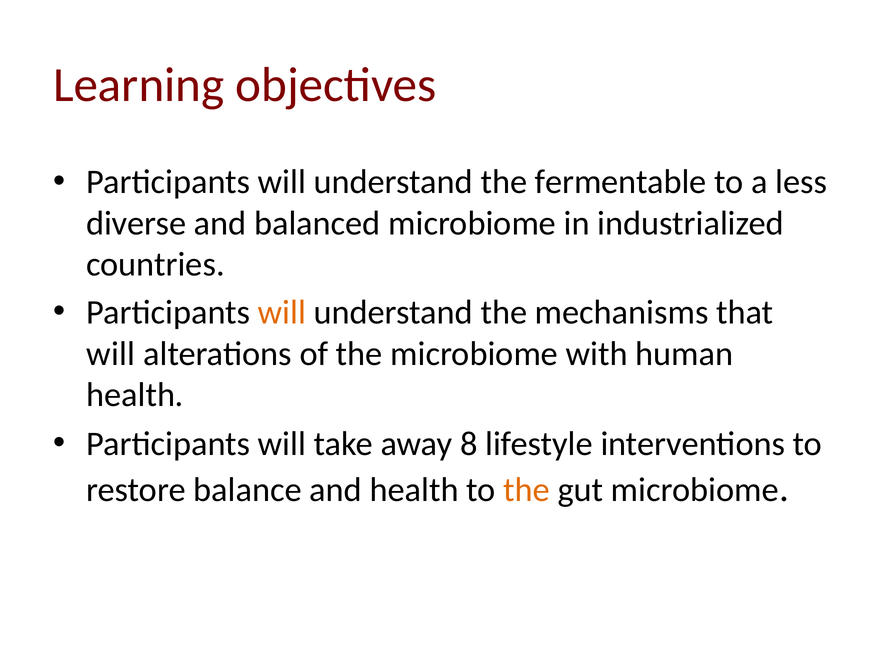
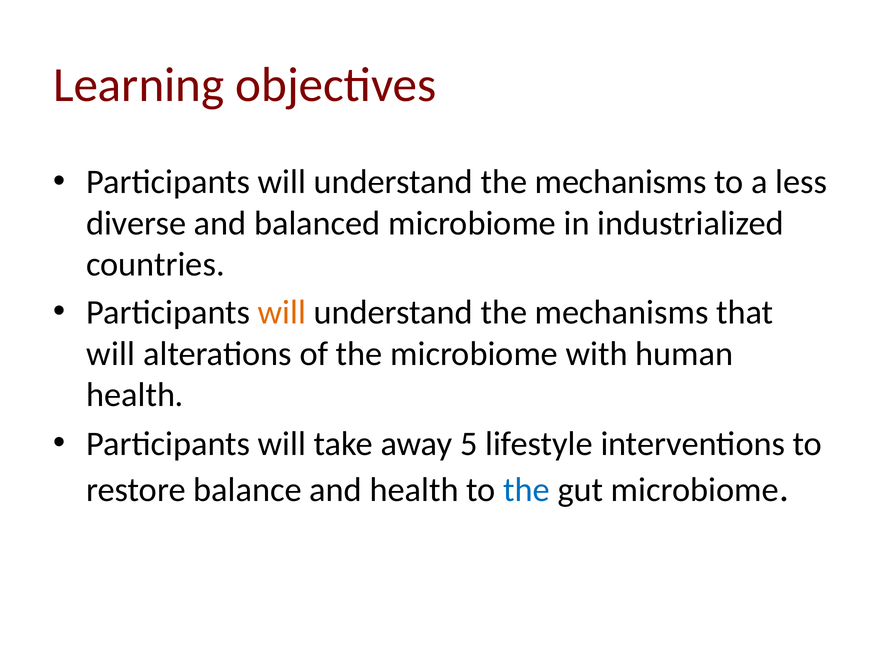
fermentable at (621, 182): fermentable -> mechanisms
8: 8 -> 5
the at (527, 490) colour: orange -> blue
